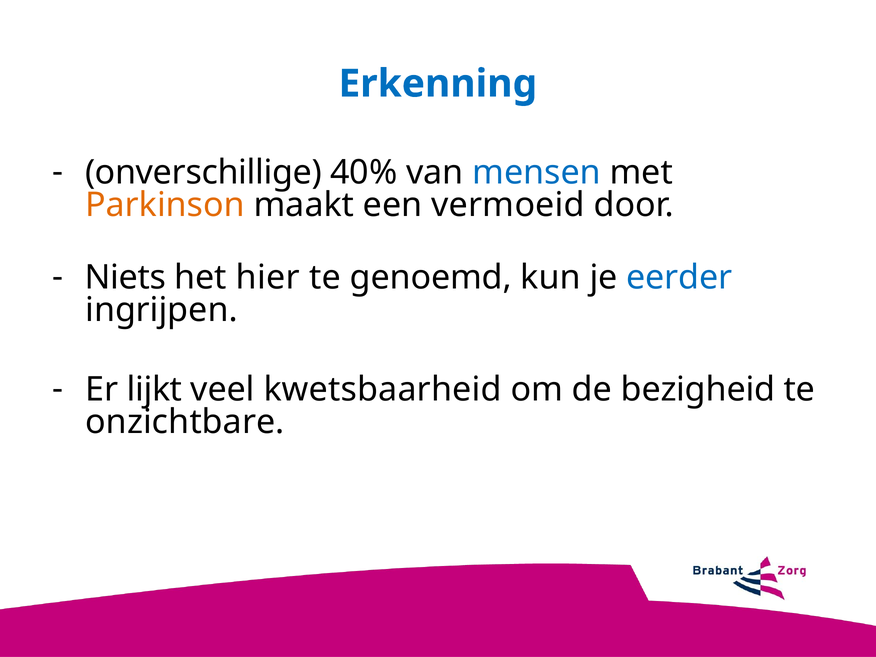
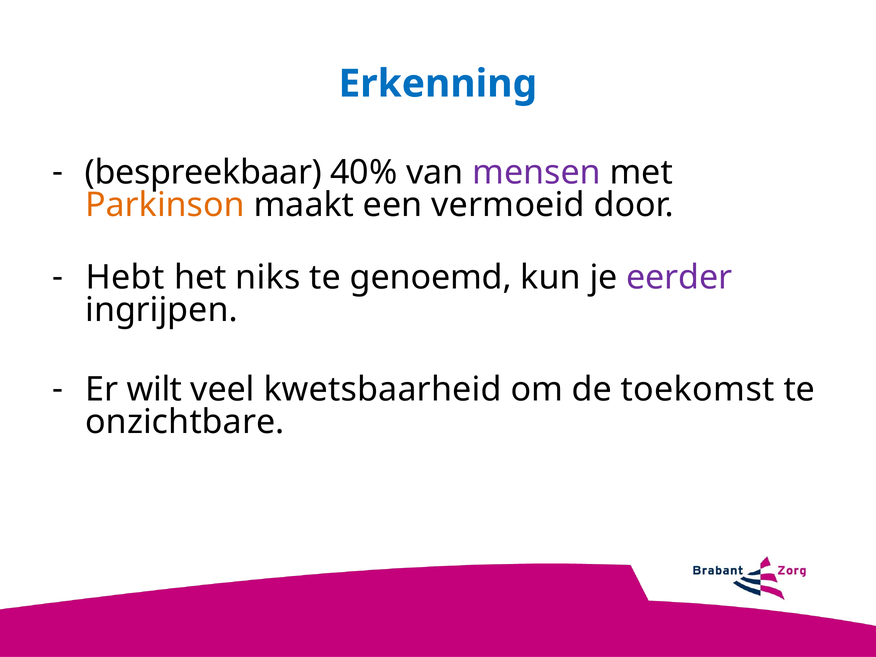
onverschillige: onverschillige -> bespreekbaar
mensen colour: blue -> purple
Niets: Niets -> Hebt
hier: hier -> niks
eerder colour: blue -> purple
lijkt: lijkt -> wilt
bezigheid: bezigheid -> toekomst
